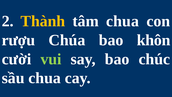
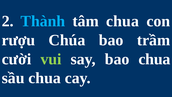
Thành colour: yellow -> light blue
khôn: khôn -> trầm
bao chúc: chúc -> chua
